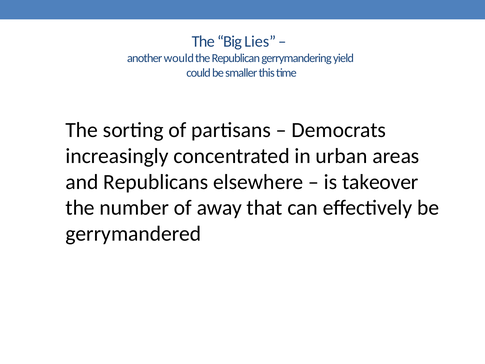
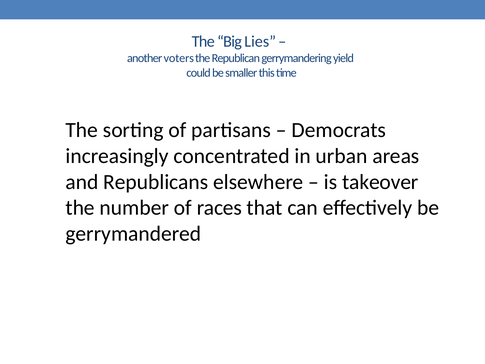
would: would -> voters
away: away -> races
